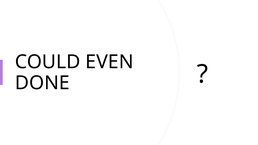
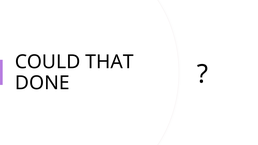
EVEN: EVEN -> THAT
